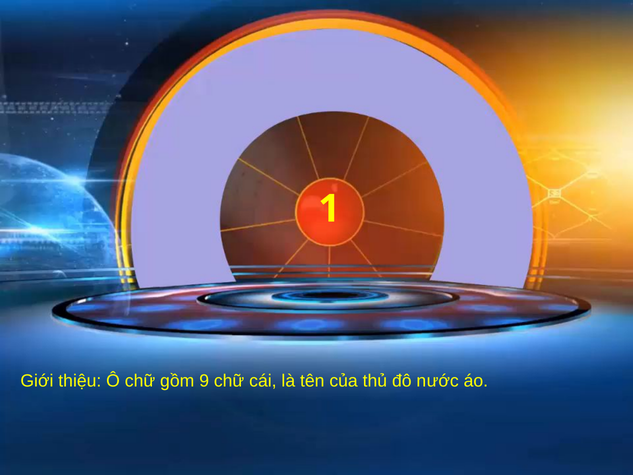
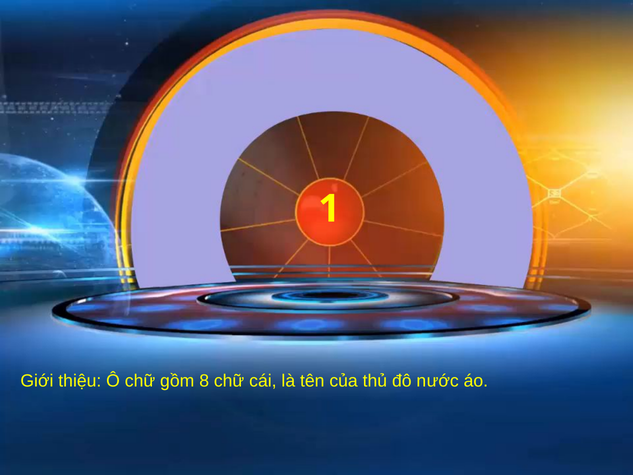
9: 9 -> 8
